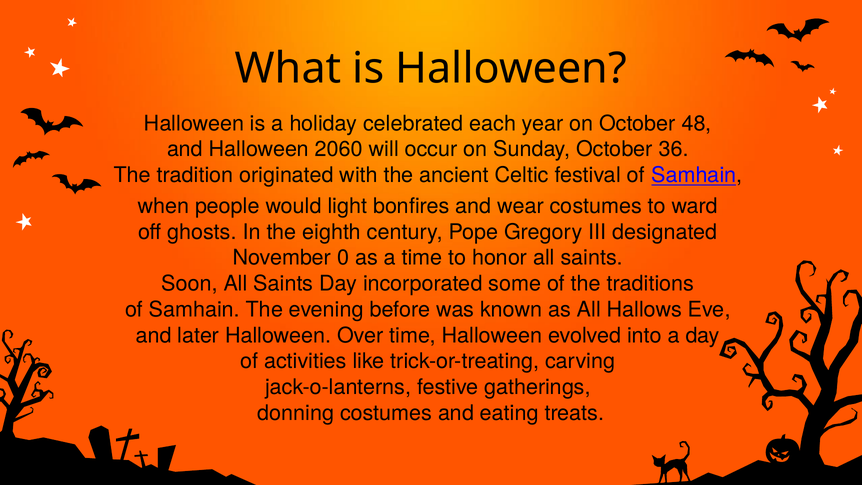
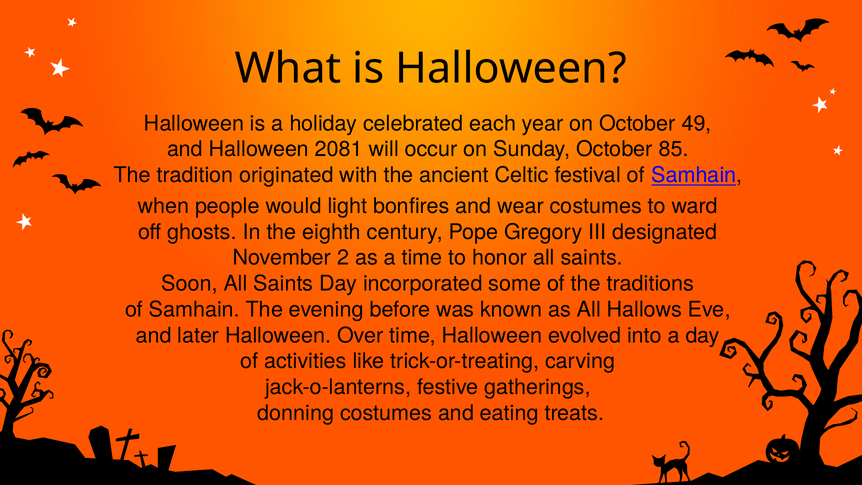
48: 48 -> 49
2060: 2060 -> 2081
36: 36 -> 85
0: 0 -> 2
